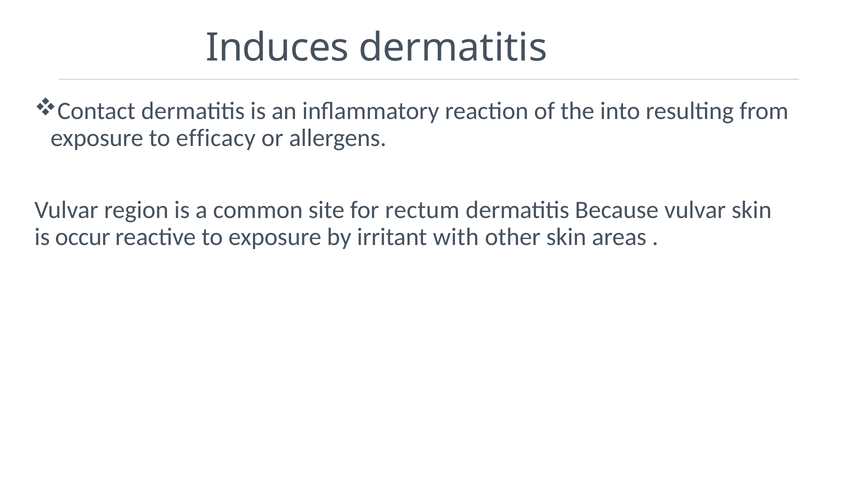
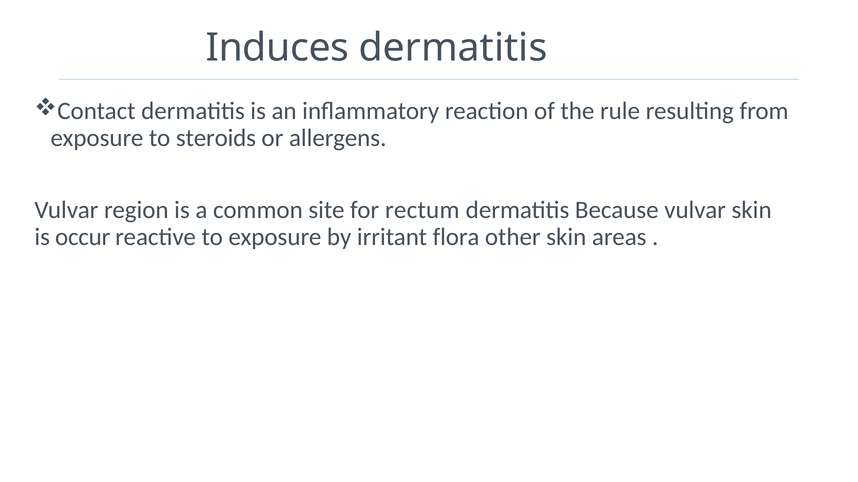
into: into -> rule
efficacy: efficacy -> steroids
with: with -> flora
